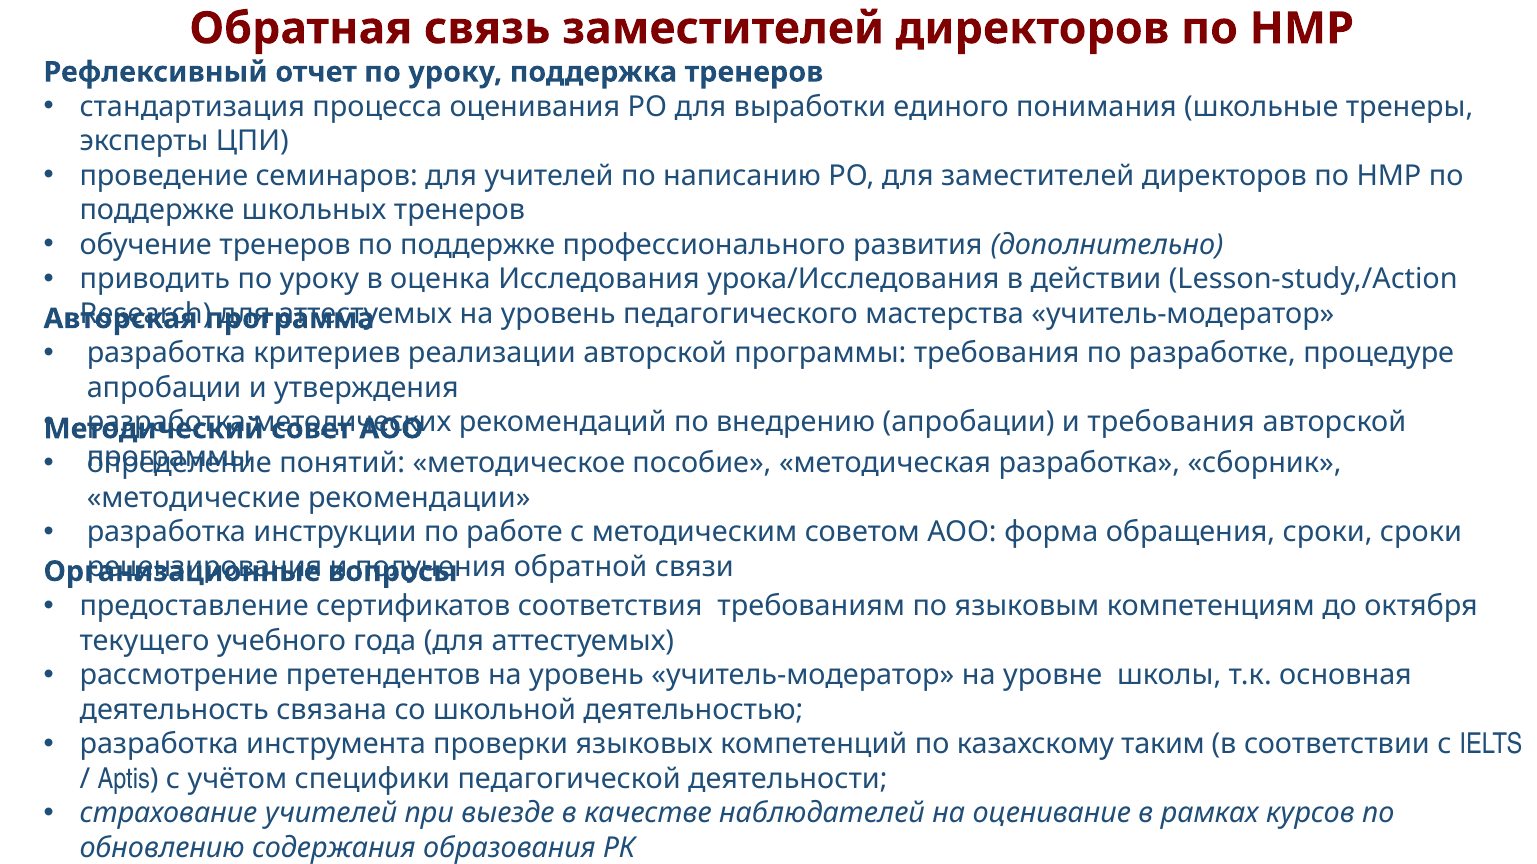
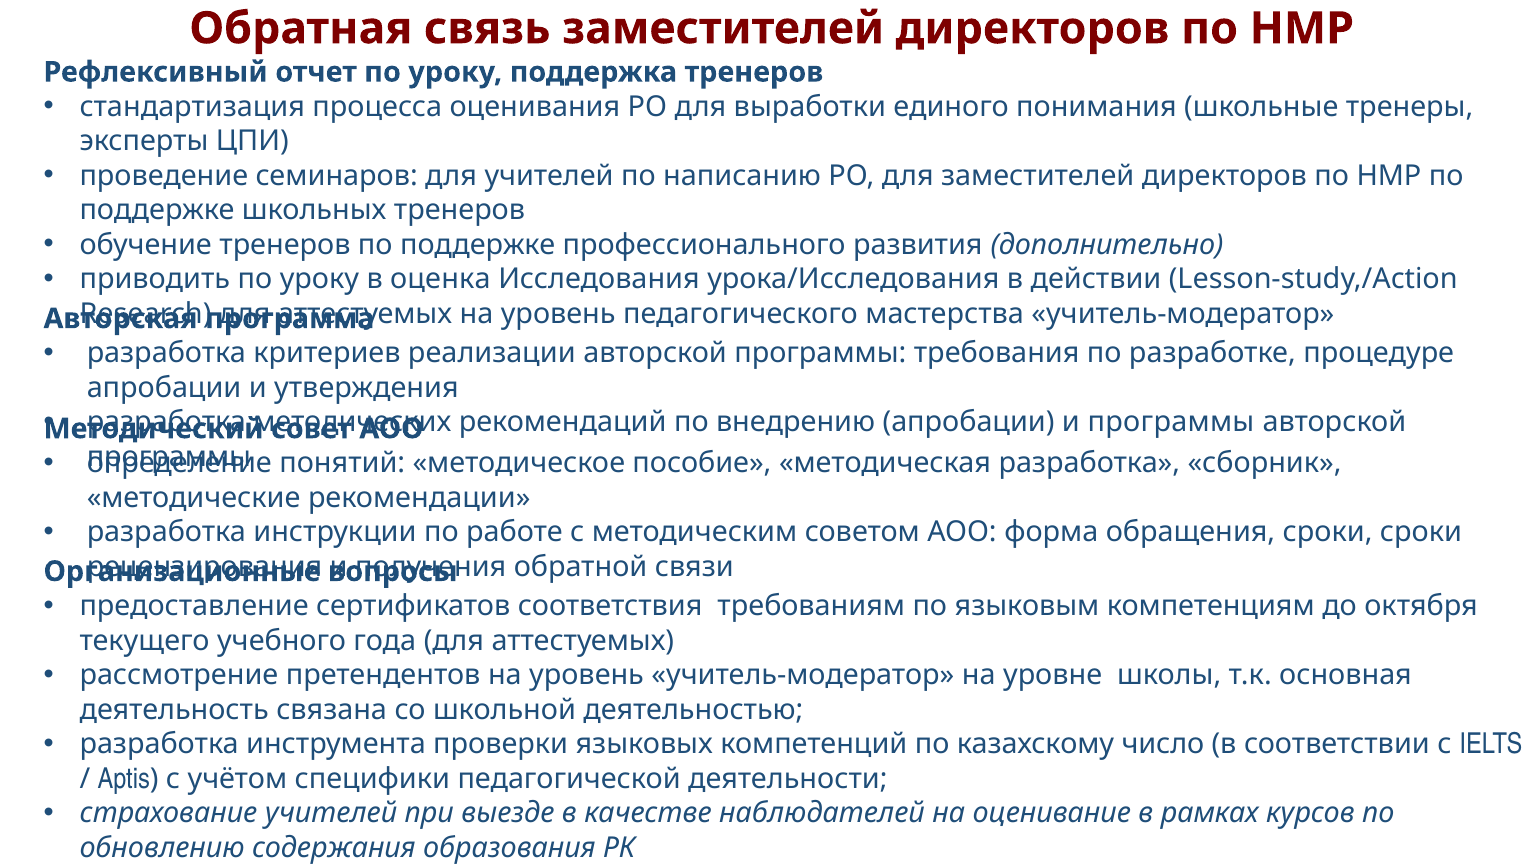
и требования: требования -> программы
таким: таким -> число
